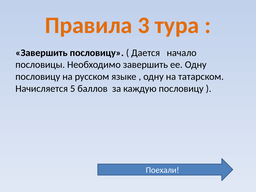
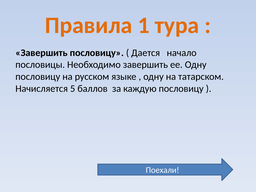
3: 3 -> 1
